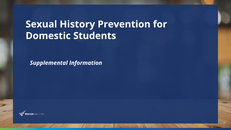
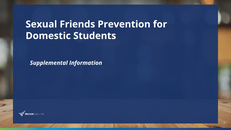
History: History -> Friends
